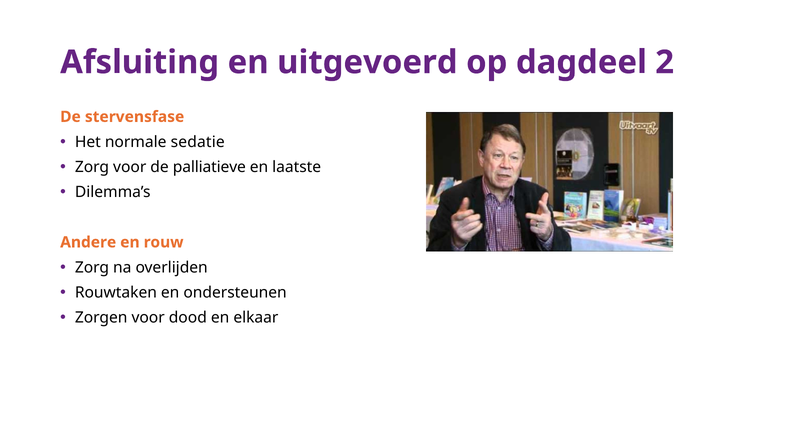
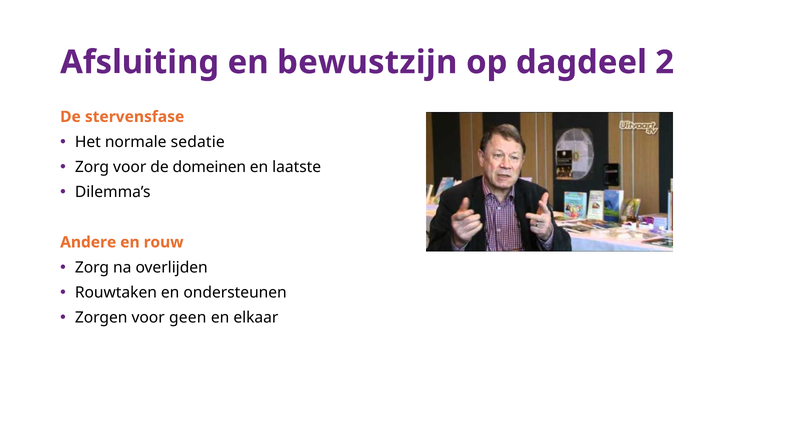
uitgevoerd: uitgevoerd -> bewustzijn
palliatieve: palliatieve -> domeinen
dood: dood -> geen
